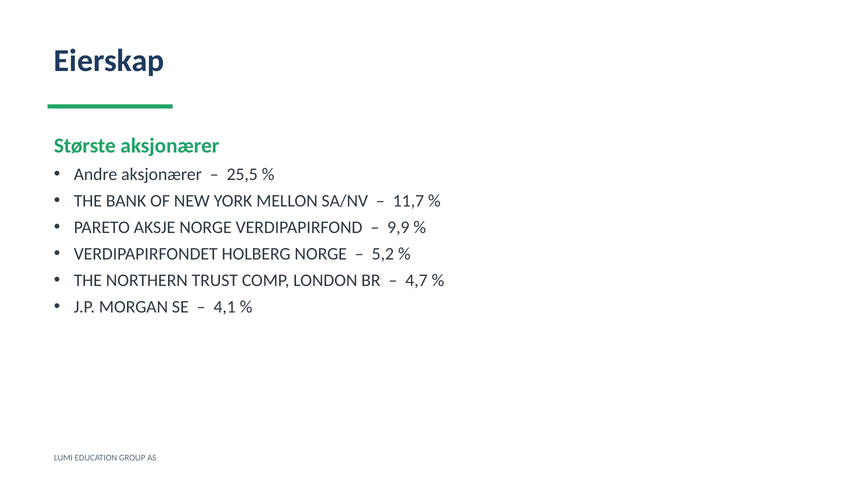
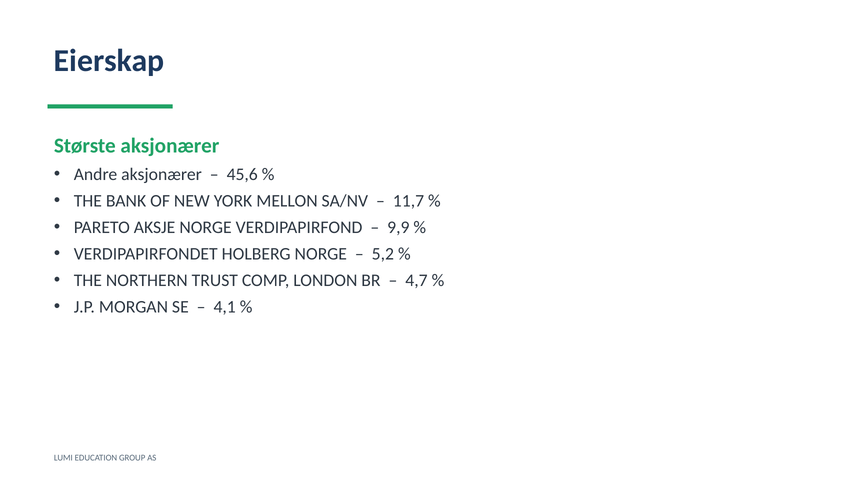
25,5: 25,5 -> 45,6
